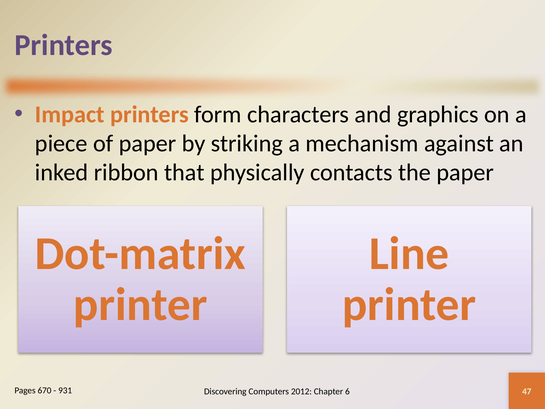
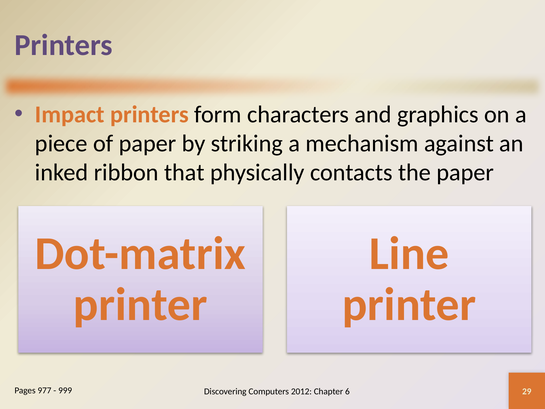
670: 670 -> 977
931: 931 -> 999
47: 47 -> 29
